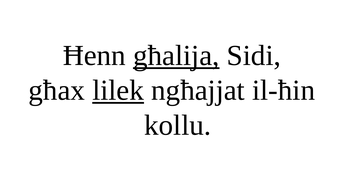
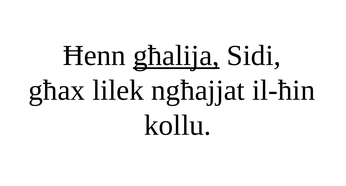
lilek underline: present -> none
